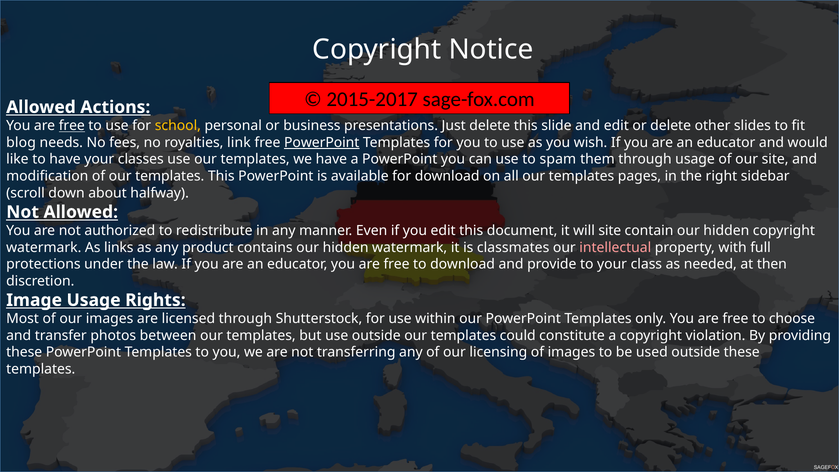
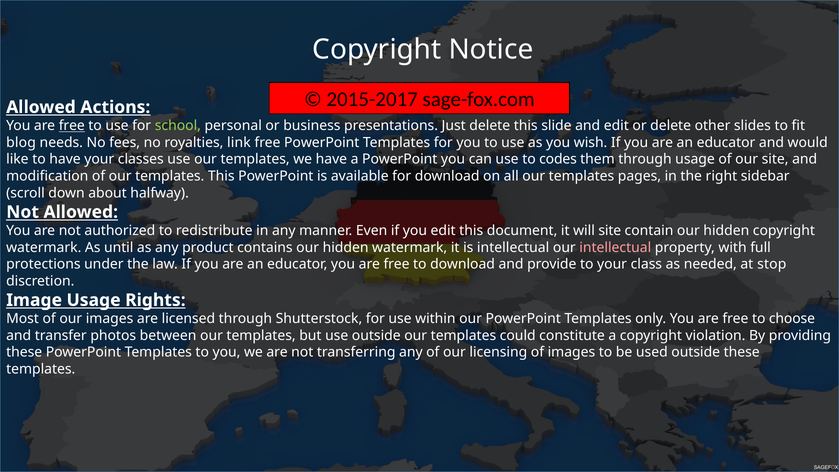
school colour: yellow -> light green
PowerPoint at (322, 143) underline: present -> none
spam: spam -> codes
links: links -> until
is classmates: classmates -> intellectual
then: then -> stop
